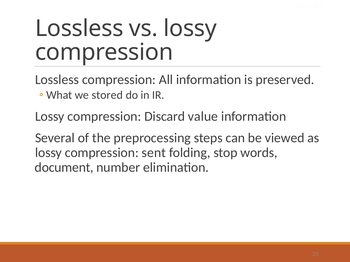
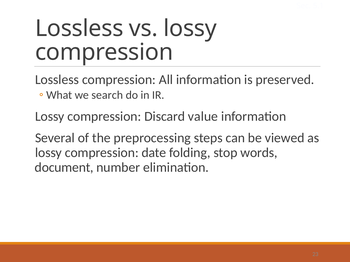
stored: stored -> search
sent: sent -> date
